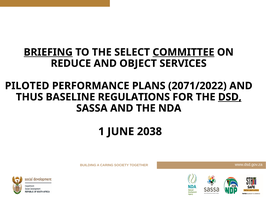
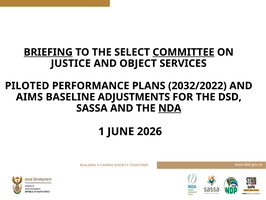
REDUCE: REDUCE -> JUSTICE
2071/2022: 2071/2022 -> 2032/2022
THUS: THUS -> AIMS
REGULATIONS: REGULATIONS -> ADJUSTMENTS
DSD underline: present -> none
NDA underline: none -> present
2038: 2038 -> 2026
